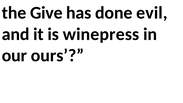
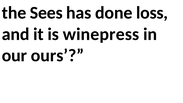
Give: Give -> Sees
evil: evil -> loss
